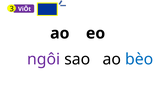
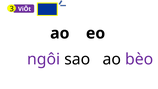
bèo colour: blue -> purple
